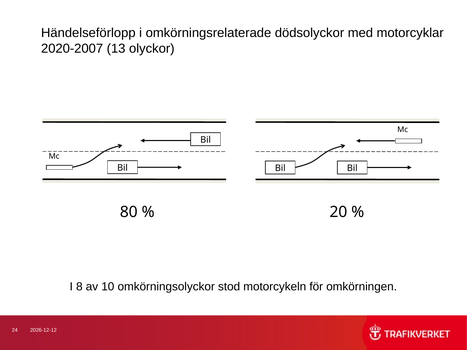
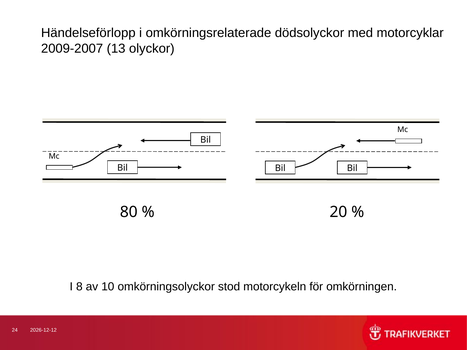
2020-2007: 2020-2007 -> 2009-2007
